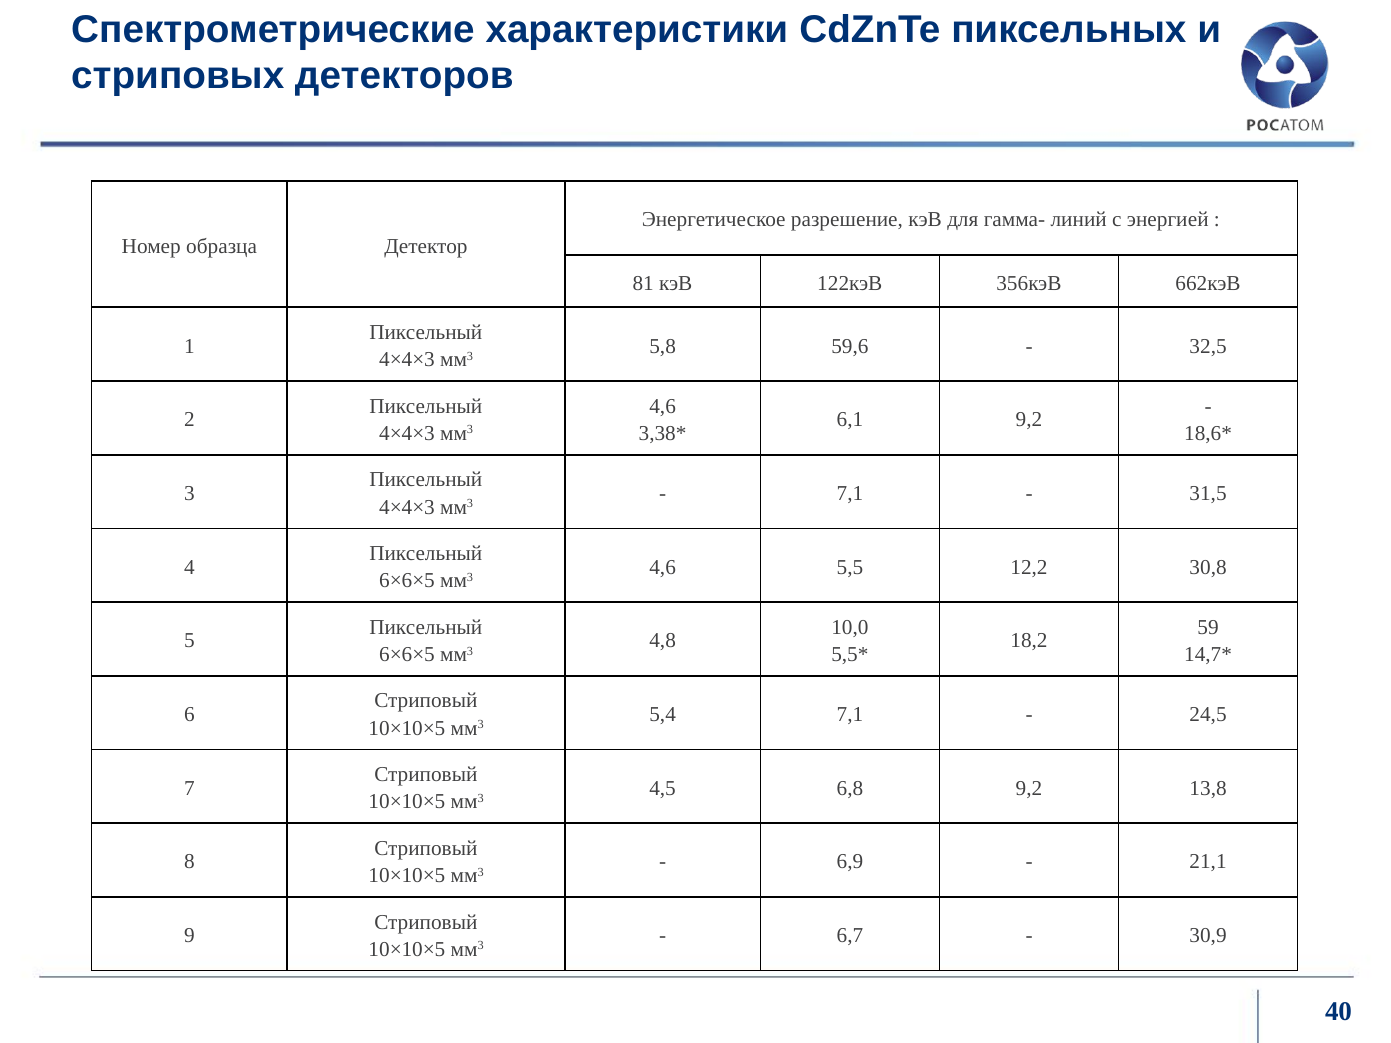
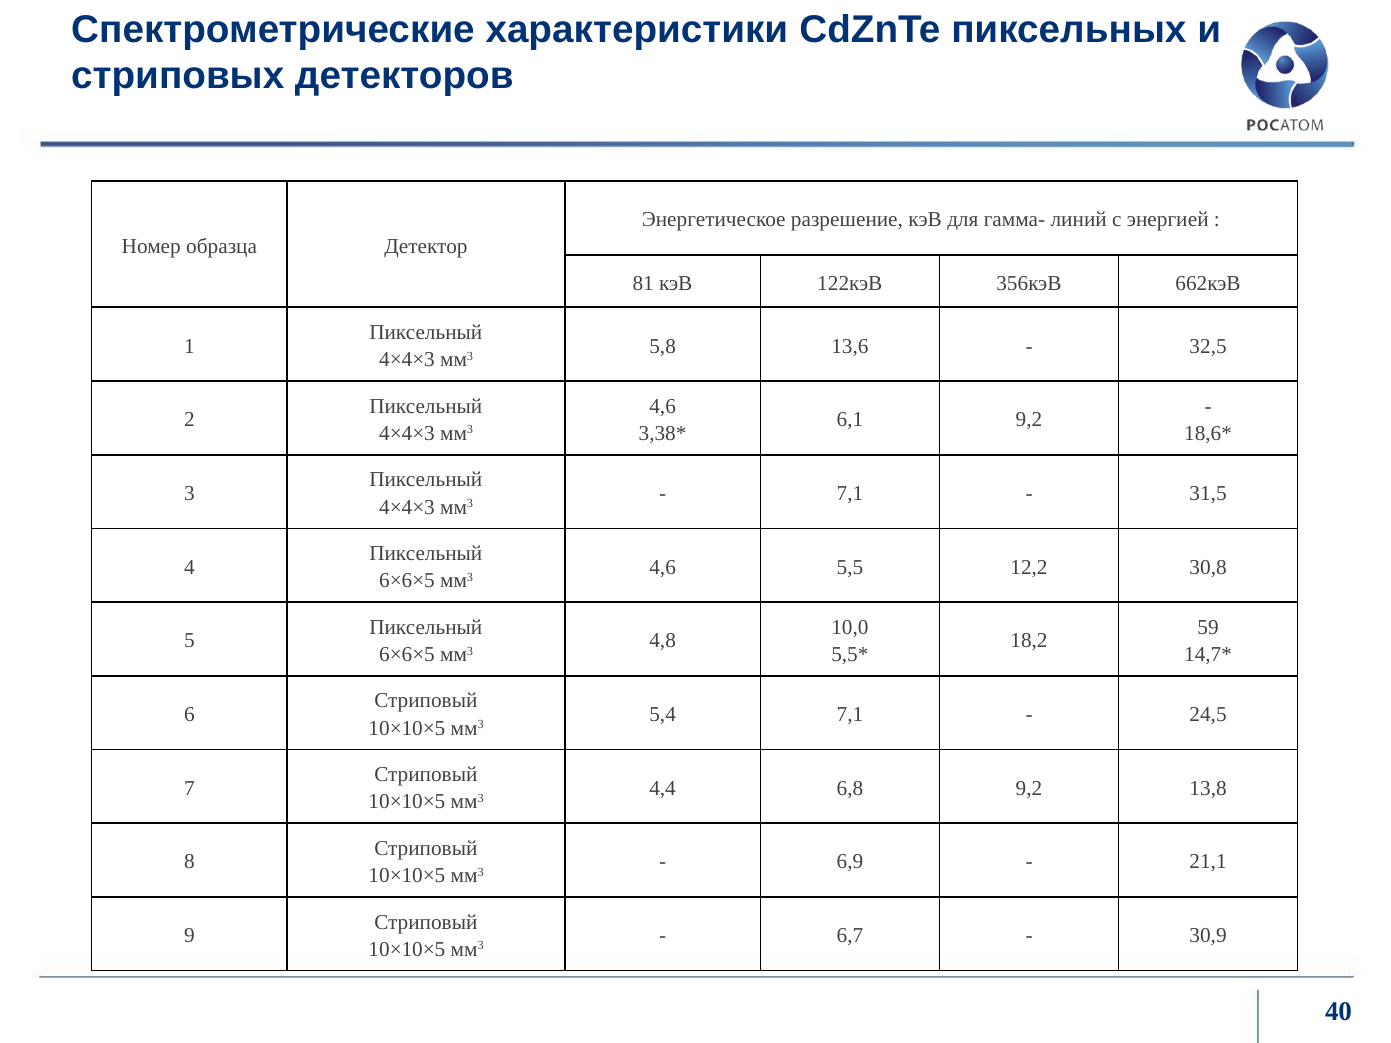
59,6: 59,6 -> 13,6
4,5: 4,5 -> 4,4
